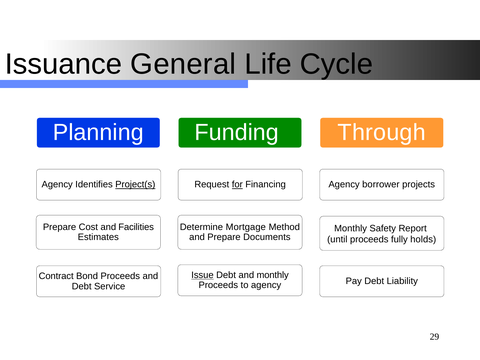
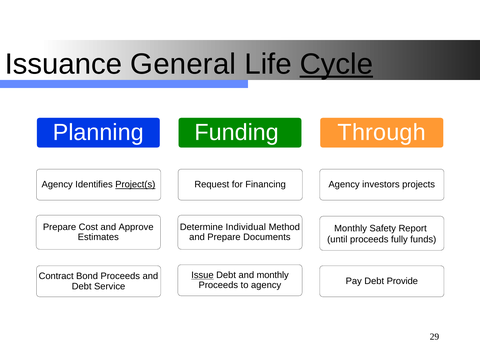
Cycle underline: none -> present
for underline: present -> none
borrower: borrower -> investors
Facilities: Facilities -> Approve
Mortgage: Mortgage -> Individual
holds: holds -> funds
Liability: Liability -> Provide
